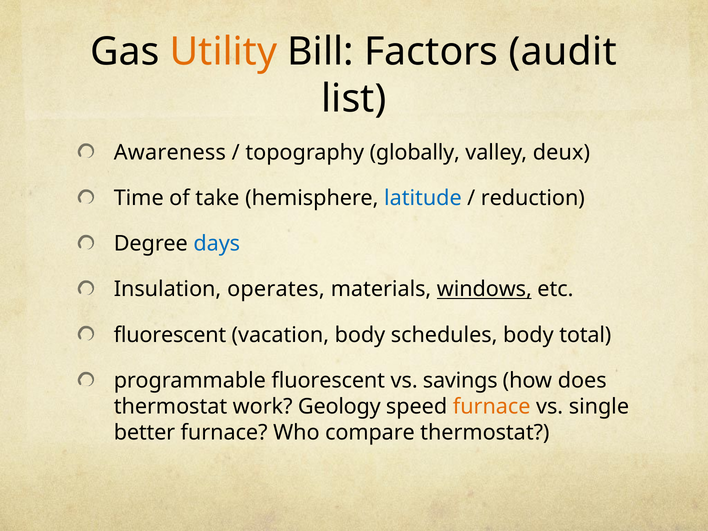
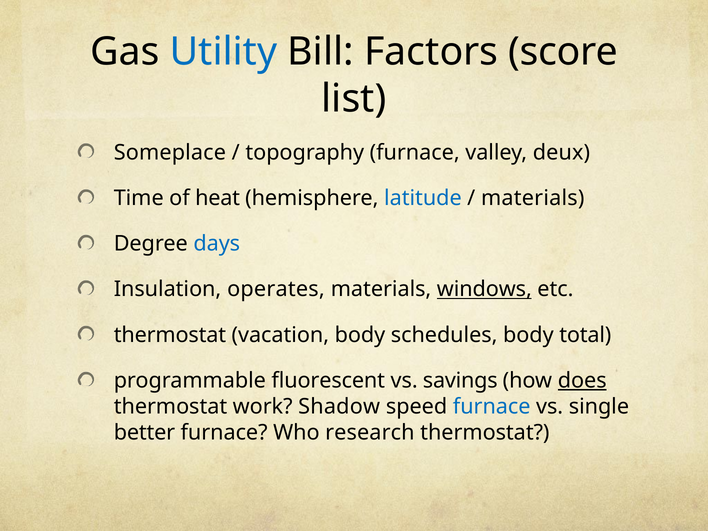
Utility colour: orange -> blue
audit: audit -> score
Awareness: Awareness -> Someplace
topography globally: globally -> furnace
take: take -> heat
reduction at (533, 198): reduction -> materials
fluorescent at (170, 335): fluorescent -> thermostat
does underline: none -> present
Geology: Geology -> Shadow
furnace at (492, 406) colour: orange -> blue
compare: compare -> research
